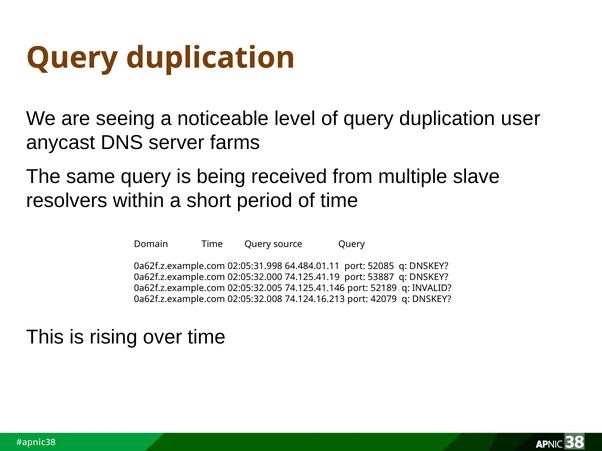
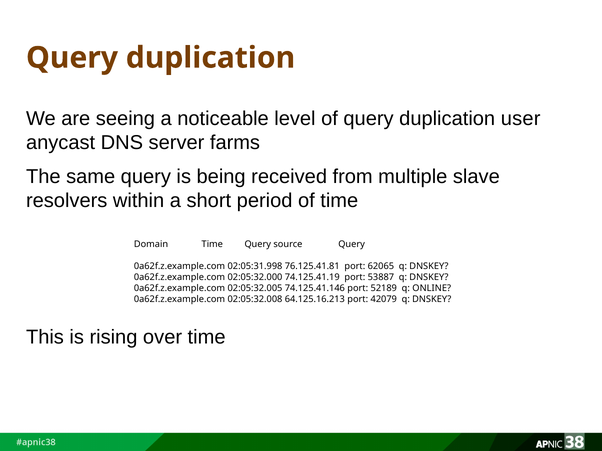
64.484.01.11: 64.484.01.11 -> 76.125.41.81
52085: 52085 -> 62065
INVALID: INVALID -> ONLINE
74.124.16.213: 74.124.16.213 -> 64.125.16.213
